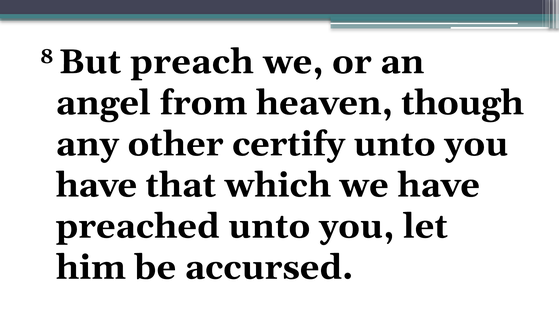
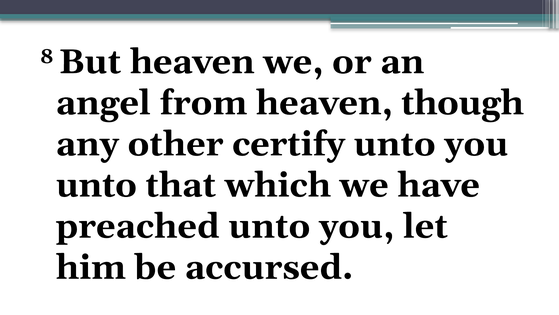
But preach: preach -> heaven
have at (96, 185): have -> unto
